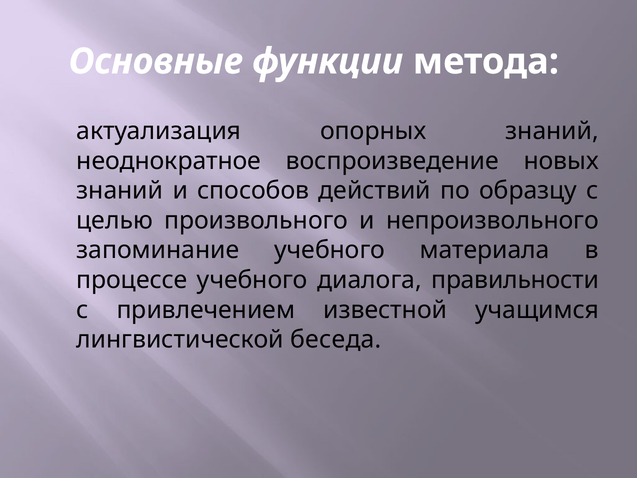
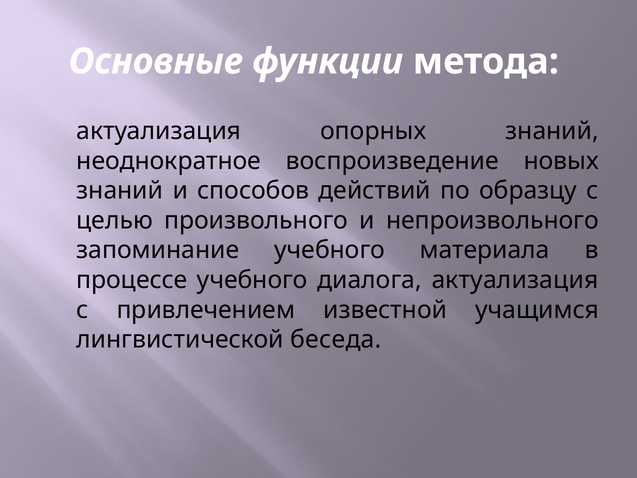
диалога правильности: правильности -> актуализация
